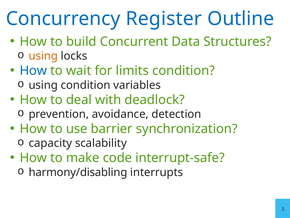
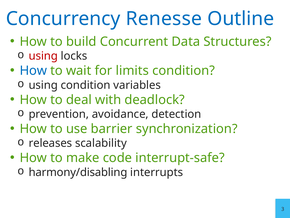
Register: Register -> Renesse
using at (43, 56) colour: orange -> red
capacity: capacity -> releases
